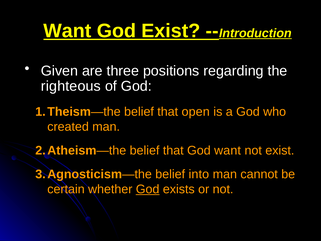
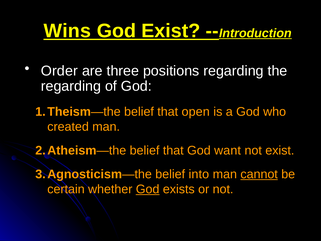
Want at (67, 31): Want -> Wins
Given: Given -> Order
righteous at (71, 86): righteous -> regarding
cannot underline: none -> present
